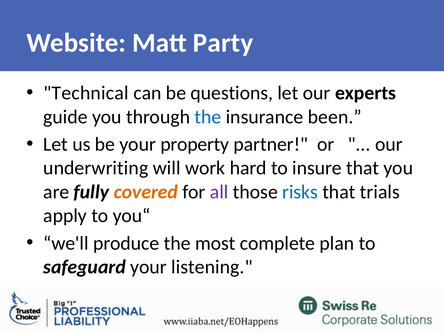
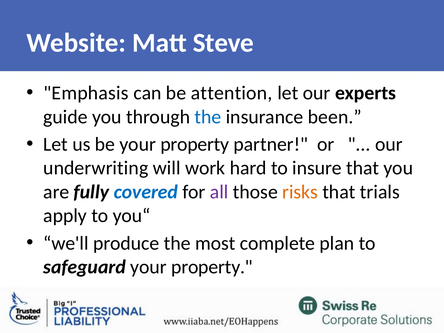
Party: Party -> Steve
Technical: Technical -> Emphasis
questions: questions -> attention
covered colour: orange -> blue
risks colour: blue -> orange
safeguard your listening: listening -> property
